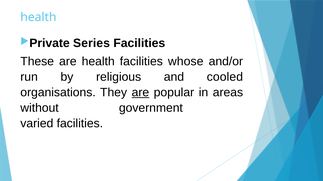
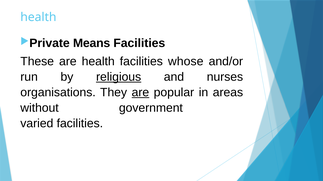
Series: Series -> Means
religious underline: none -> present
cooled: cooled -> nurses
